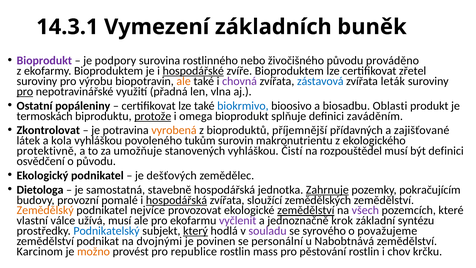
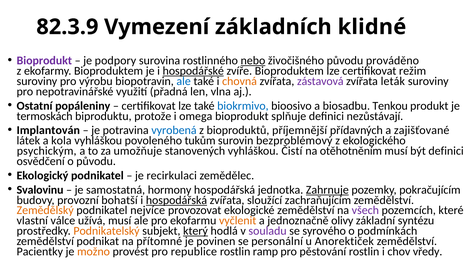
14.3.1: 14.3.1 -> 82.3.9
buněk: buněk -> klidné
nebo underline: none -> present
zřetel: zřetel -> režim
ale at (184, 81) colour: orange -> blue
chovná colour: purple -> orange
zástavová colour: blue -> purple
pro at (25, 91) underline: present -> none
Oblasti: Oblasti -> Tenkou
protože underline: present -> none
zaváděním: zaváděním -> nezůstávají
Zkontrolovat: Zkontrolovat -> Implantován
vyrobená colour: orange -> blue
makronutrientu: makronutrientu -> bezproblémový
protektivně: protektivně -> psychickým
rozpouštědel: rozpouštědel -> otěhotněním
dešťových: dešťových -> recirkulaci
Dietologa: Dietologa -> Svalovinu
stavebně: stavebně -> hormony
pomalé: pomalé -> bohatší
zemědělských: zemědělských -> zachraňujícím
zemědělství at (306, 210) underline: present -> none
vyčlenit colour: purple -> orange
krok: krok -> olivy
Podnikatelský colour: blue -> orange
považujeme: považujeme -> podmínkách
dvojnými: dvojnými -> přítomné
Nabobtnává: Nabobtnává -> Anorektiček
Karcinom: Karcinom -> Pacientky
mass: mass -> ramp
krčku: krčku -> vředy
